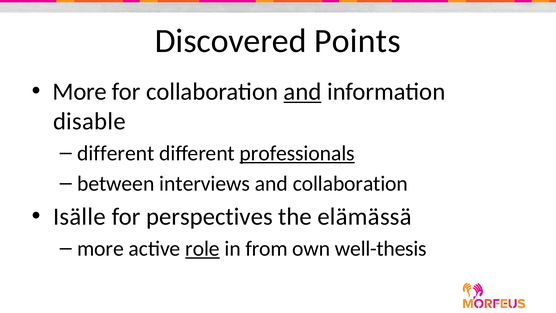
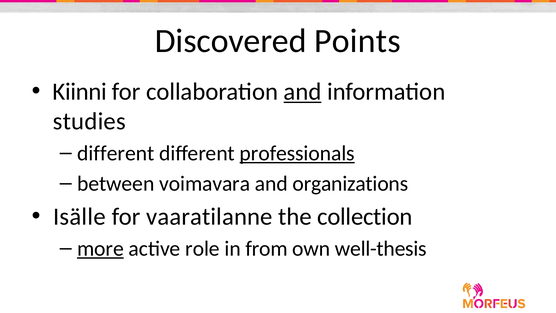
More at (80, 92): More -> Kiinni
disable: disable -> studies
interviews: interviews -> voimavara
and collaboration: collaboration -> organizations
perspectives: perspectives -> vaaratilanne
elämässä: elämässä -> collection
more at (100, 248) underline: none -> present
role underline: present -> none
